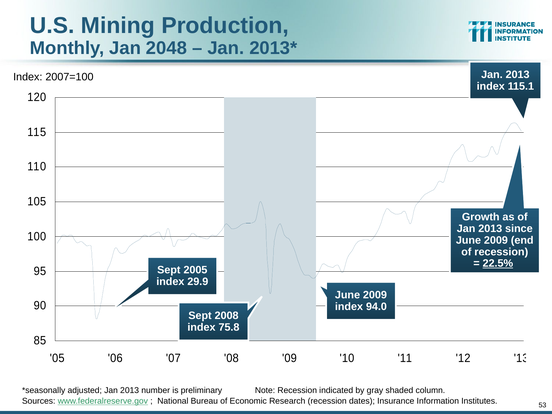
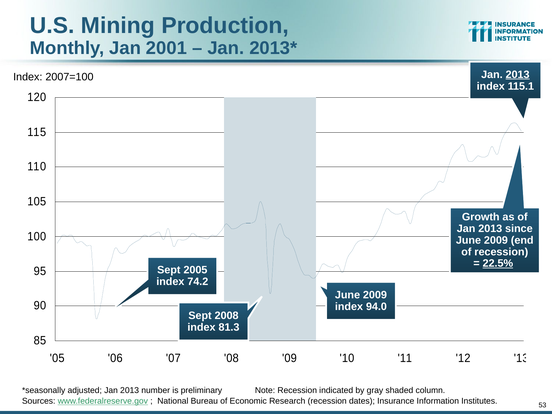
2048: 2048 -> 2001
2013 at (518, 75) underline: none -> present
29.9: 29.9 -> 74.2
75.8: 75.8 -> 81.3
